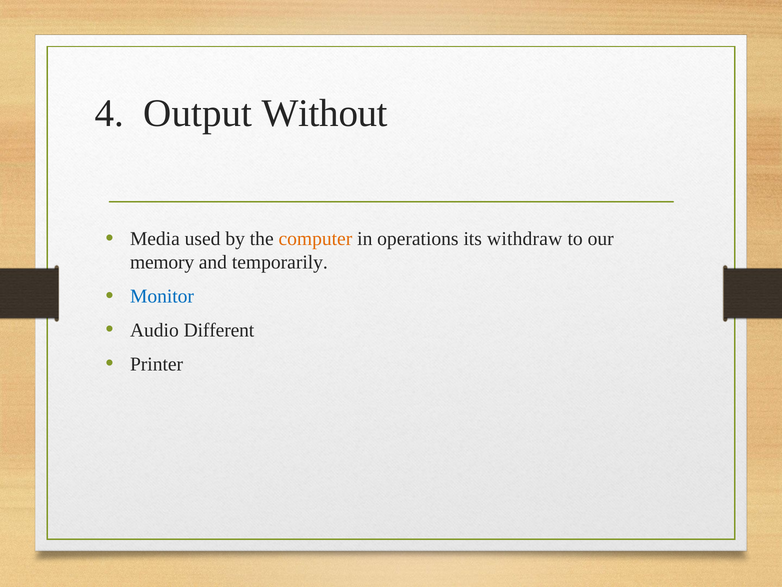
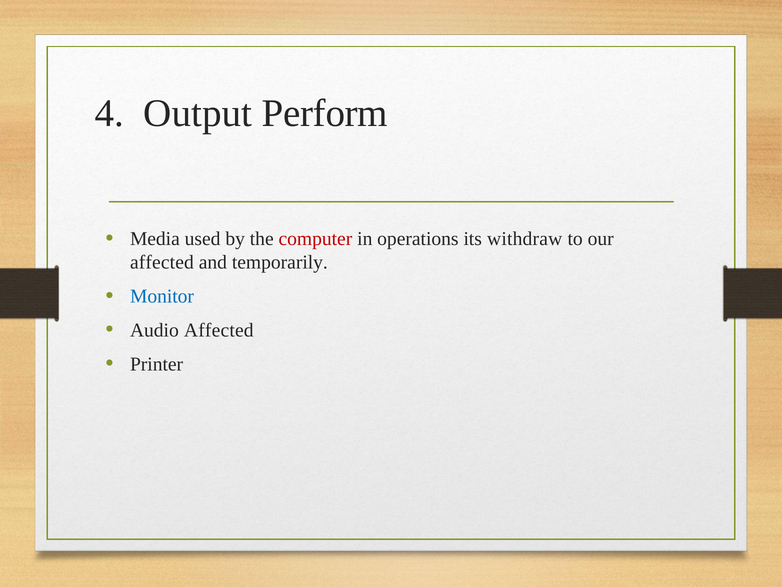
Without: Without -> Perform
computer colour: orange -> red
memory at (162, 262): memory -> affected
Audio Different: Different -> Affected
